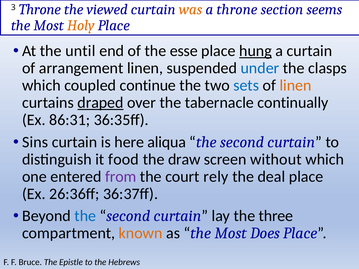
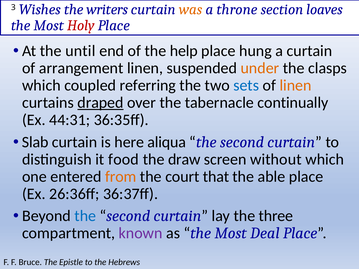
3 Throne: Throne -> Wishes
viewed: viewed -> writers
seems: seems -> loaves
Holy colour: orange -> red
esse: esse -> help
hung underline: present -> none
under colour: blue -> orange
continue: continue -> referring
86:31: 86:31 -> 44:31
Sins: Sins -> Slab
from colour: purple -> orange
rely: rely -> that
deal: deal -> able
known colour: orange -> purple
Does: Does -> Deal
